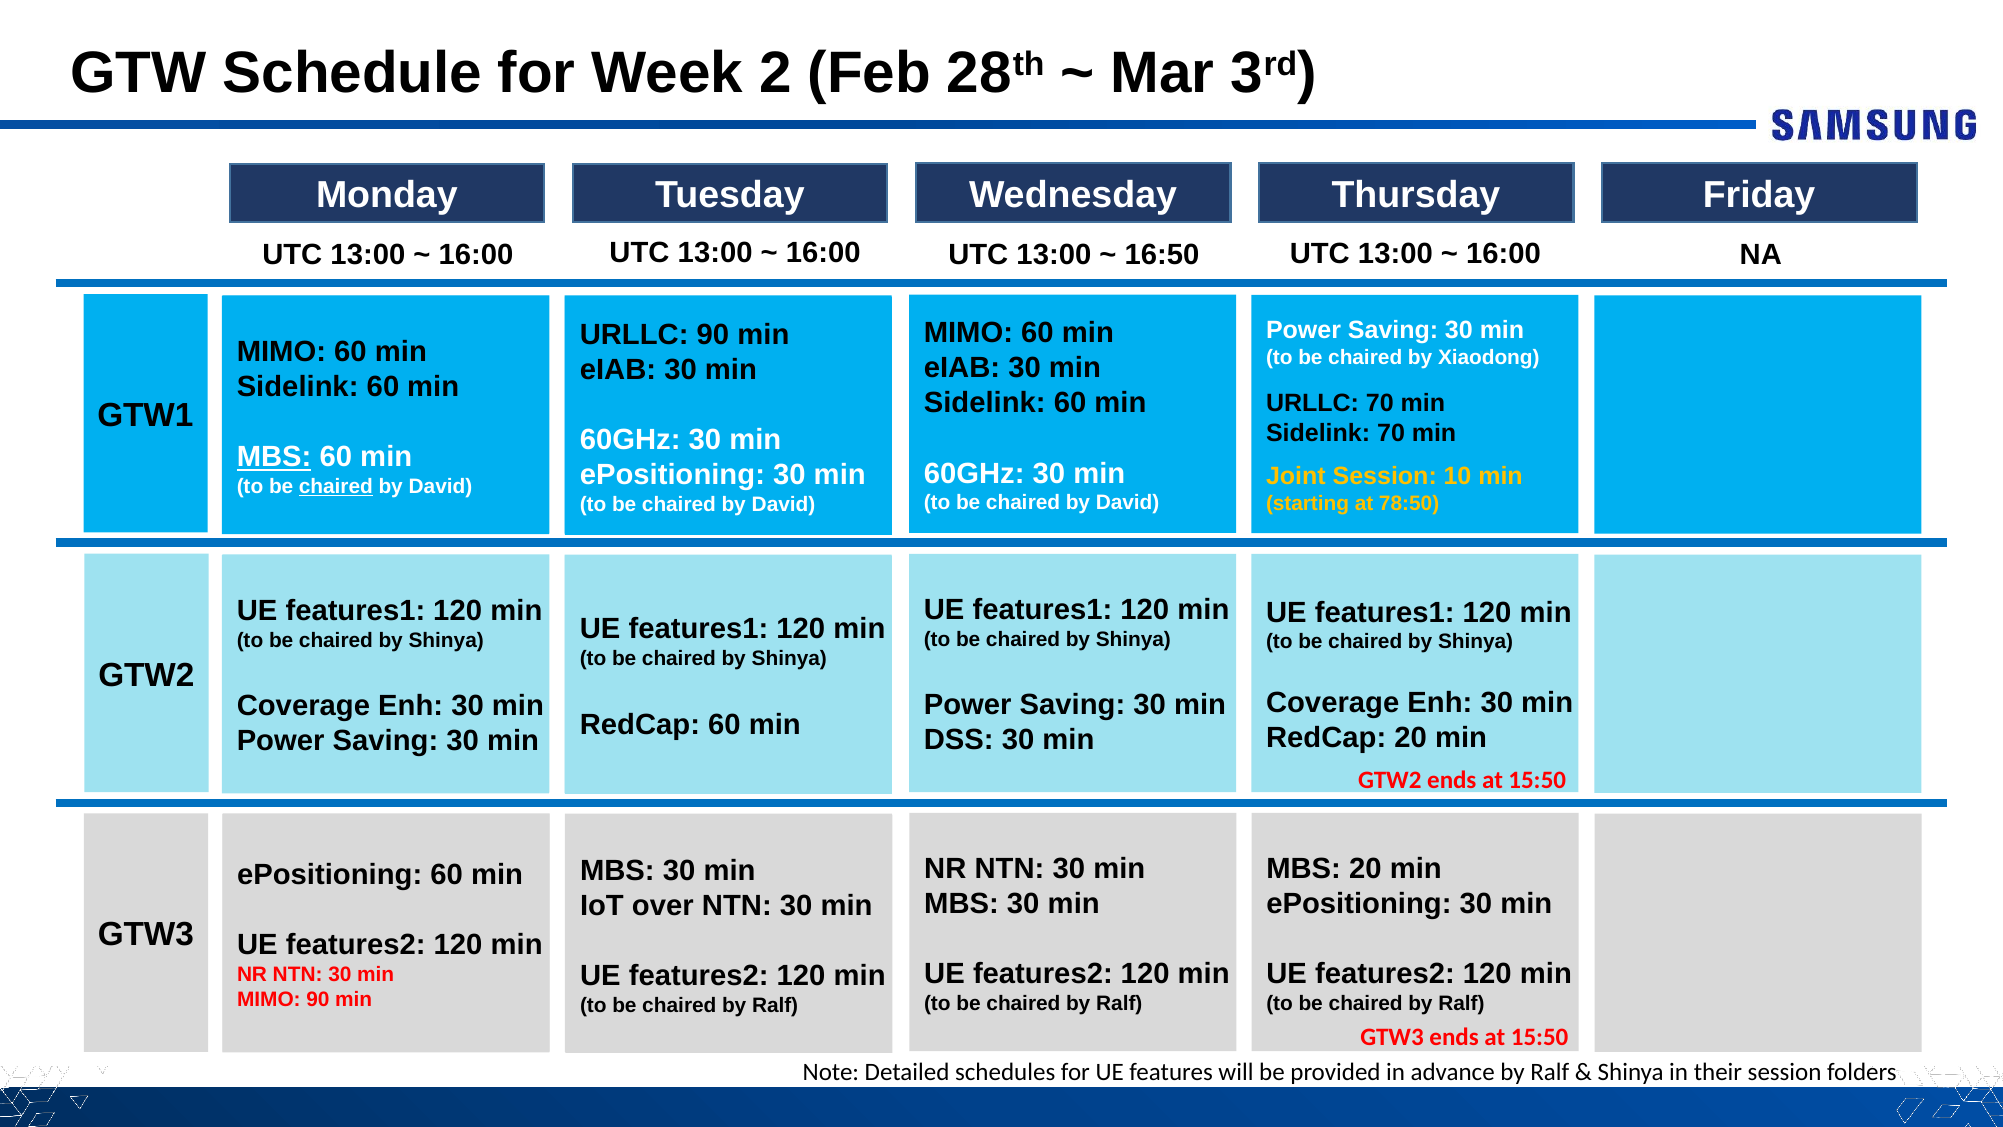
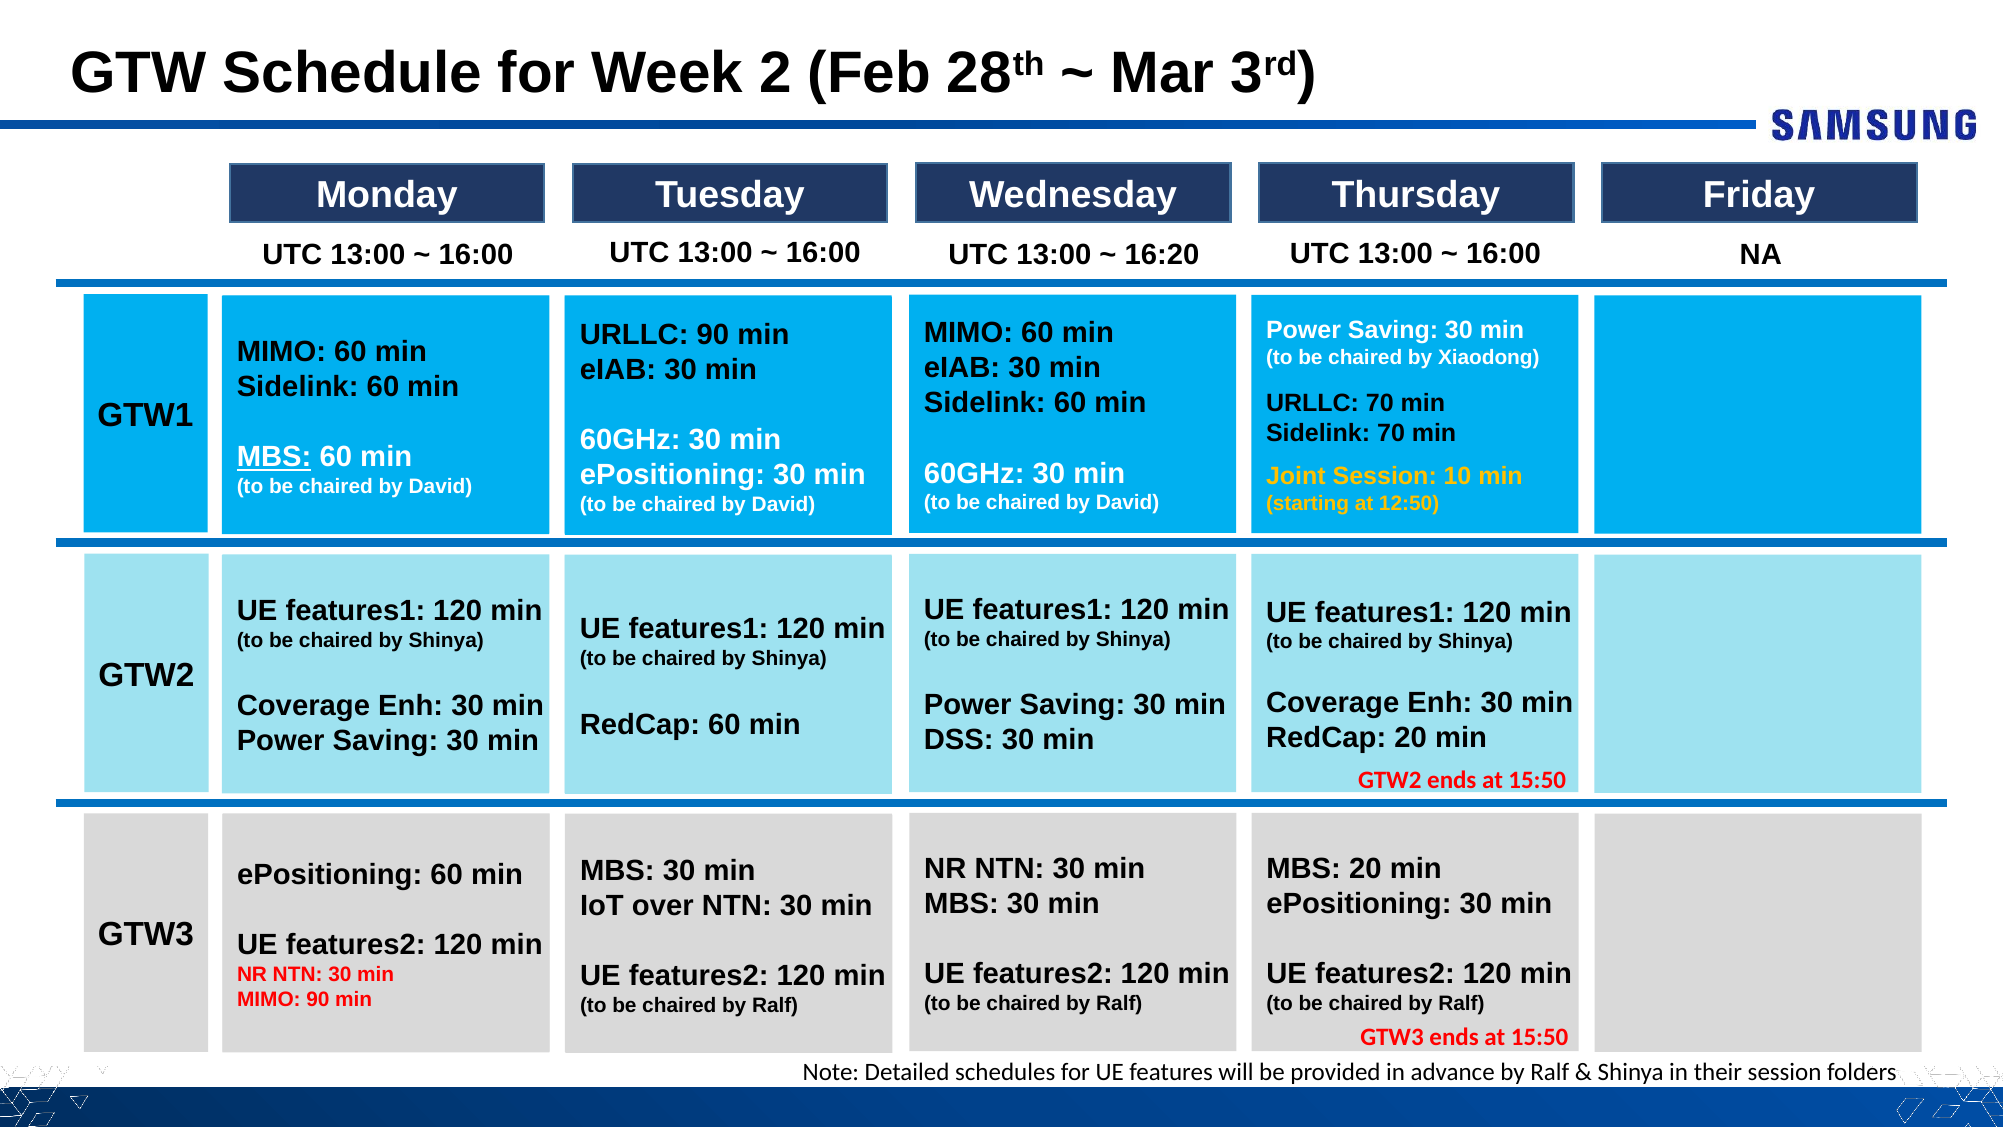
16:50: 16:50 -> 16:20
chaired at (336, 487) underline: present -> none
78:50: 78:50 -> 12:50
